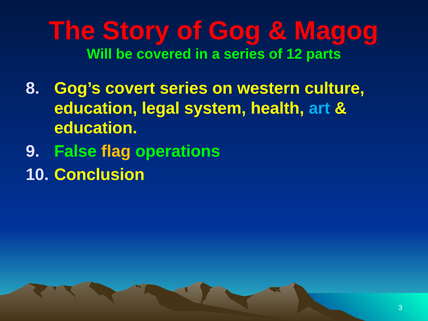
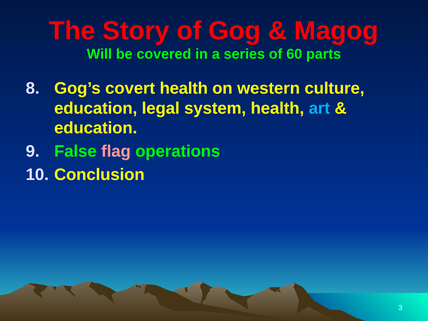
12: 12 -> 60
covert series: series -> health
flag colour: yellow -> pink
